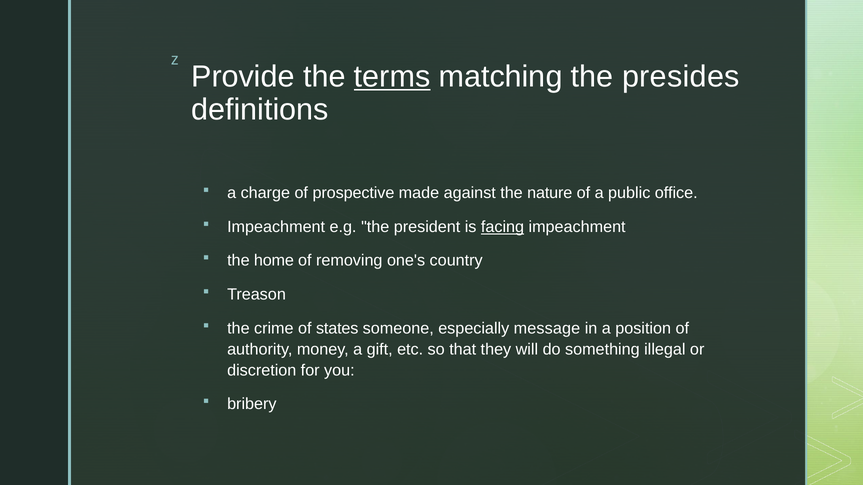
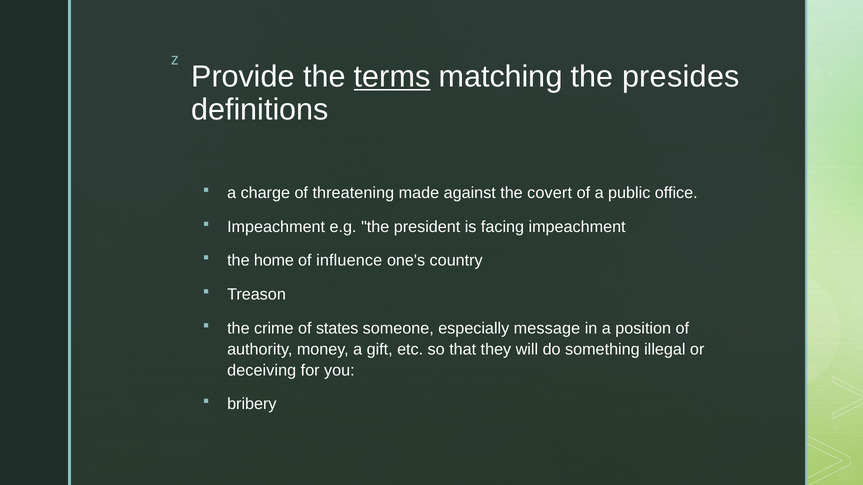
prospective: prospective -> threatening
nature: nature -> covert
facing underline: present -> none
removing: removing -> influence
discretion: discretion -> deceiving
